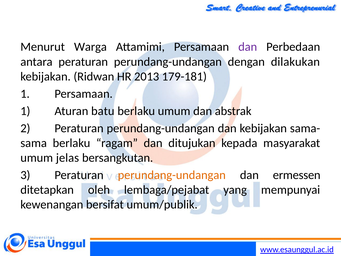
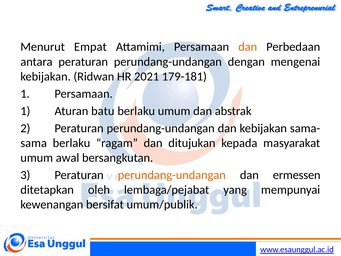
Warga: Warga -> Empat
dan at (248, 47) colour: purple -> orange
dilakukan: dilakukan -> mengenai
2013: 2013 -> 2021
jelas: jelas -> awal
